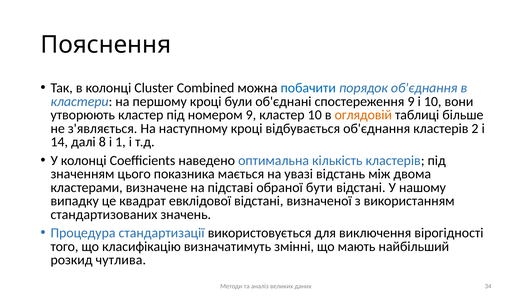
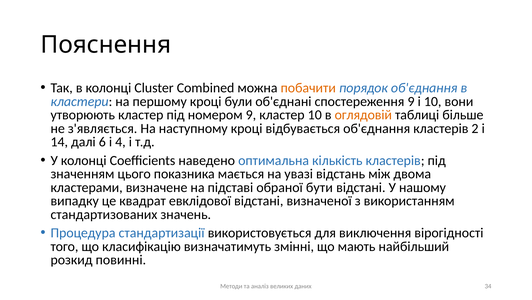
побачити colour: blue -> orange
8: 8 -> 6
1: 1 -> 4
чутлива: чутлива -> повинні
